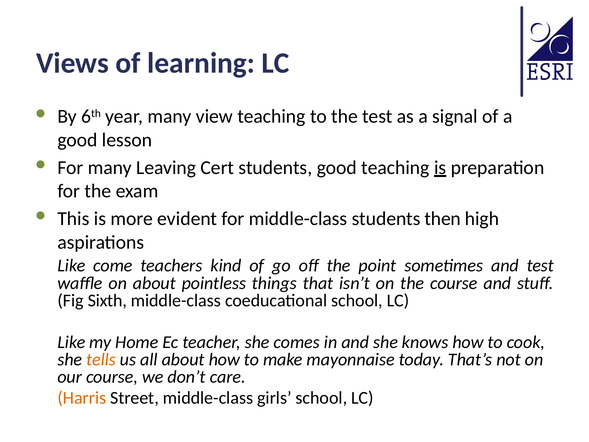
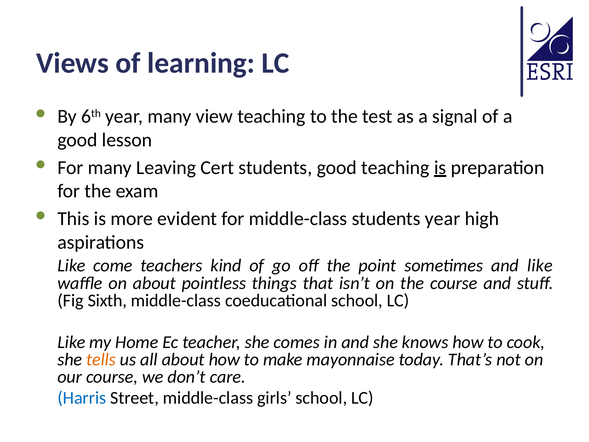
students then: then -> year
and test: test -> like
Harris colour: orange -> blue
